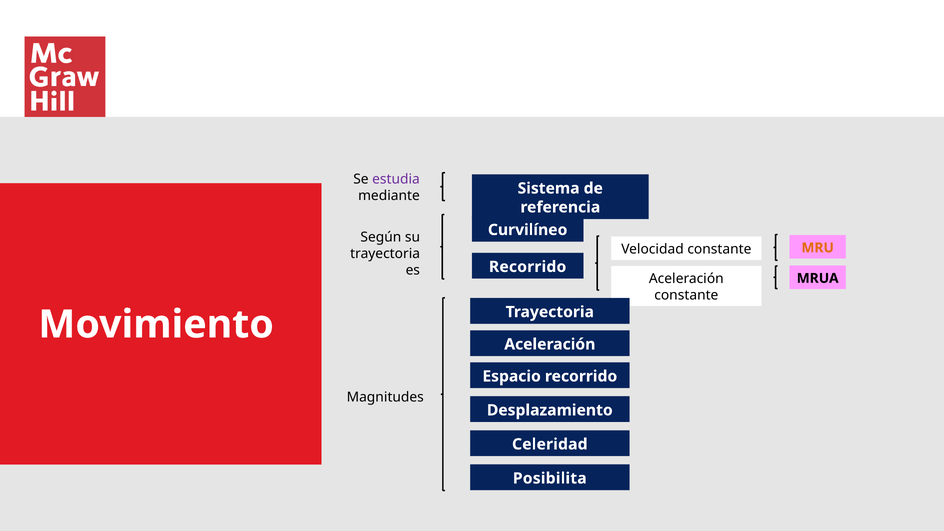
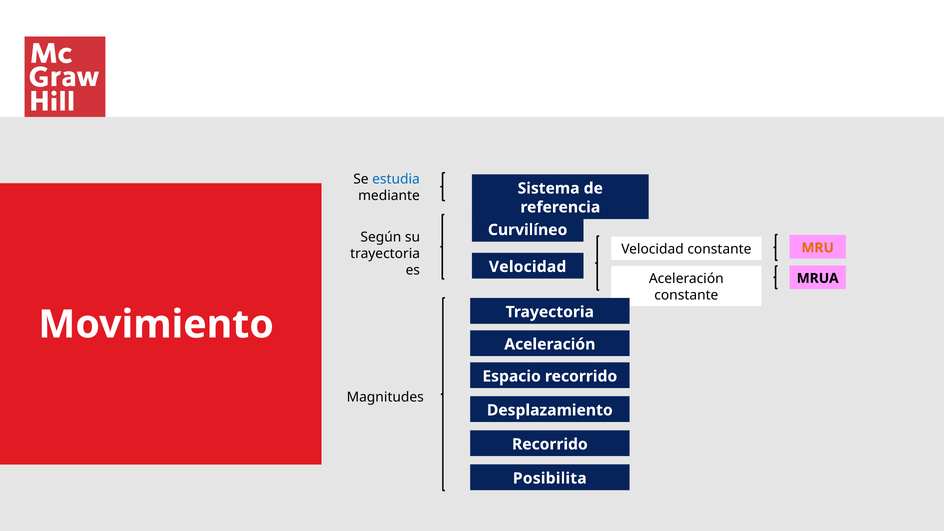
estudia colour: purple -> blue
Recorrido at (528, 267): Recorrido -> Velocidad
Celeridad at (550, 444): Celeridad -> Recorrido
